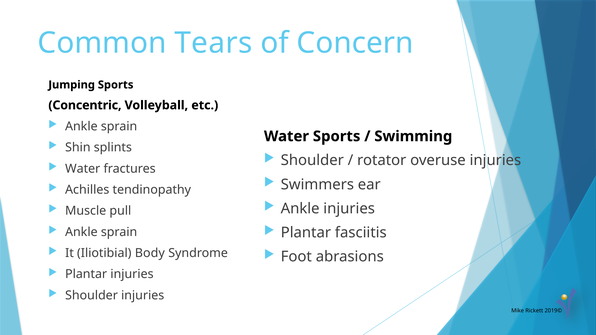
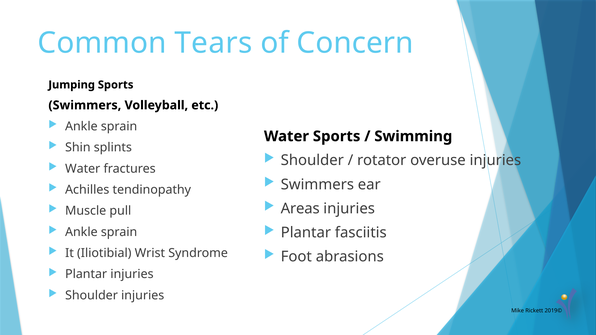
Concentric at (85, 105): Concentric -> Swimmers
Ankle at (300, 209): Ankle -> Areas
Body: Body -> Wrist
